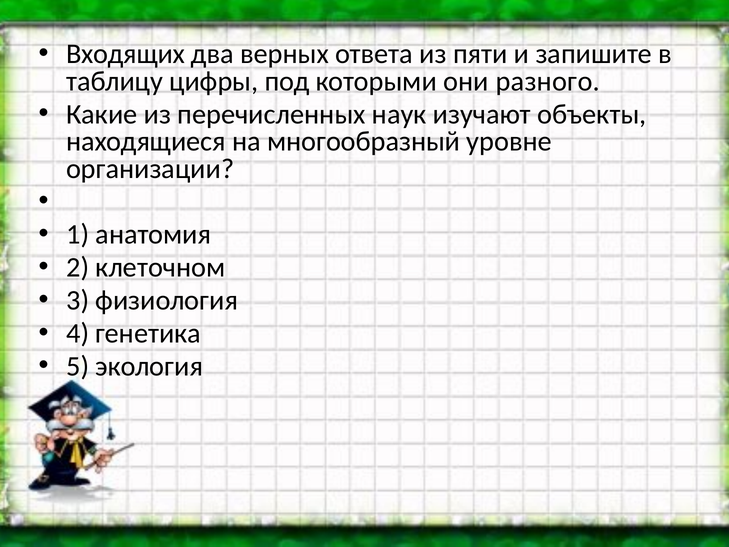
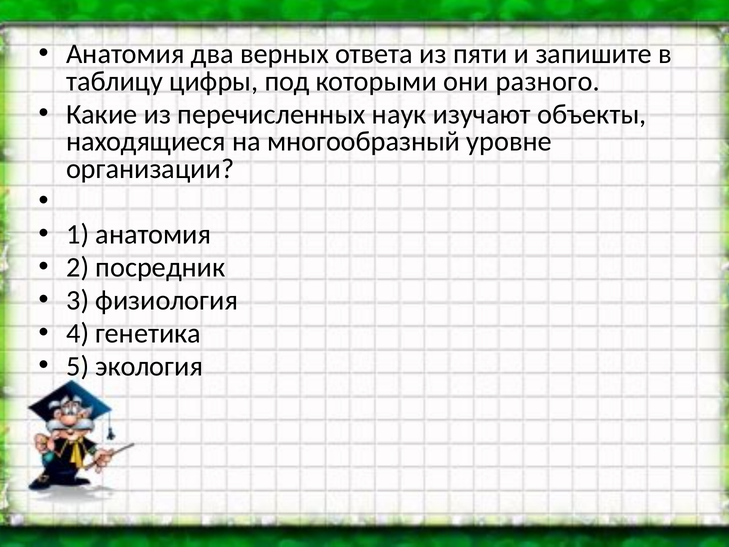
Входящих at (125, 54): Входящих -> Анатомия
клеточном: клеточном -> посредник
